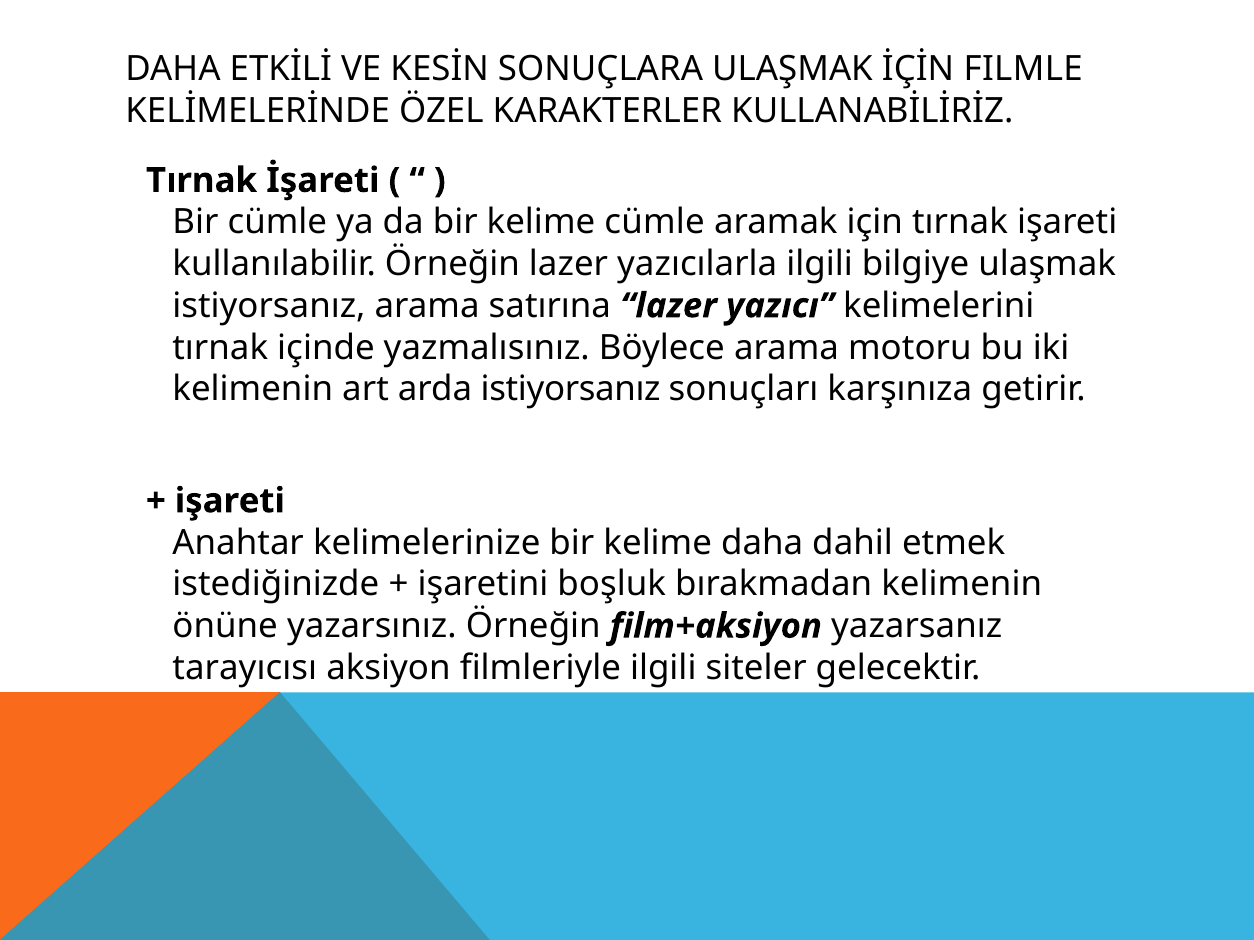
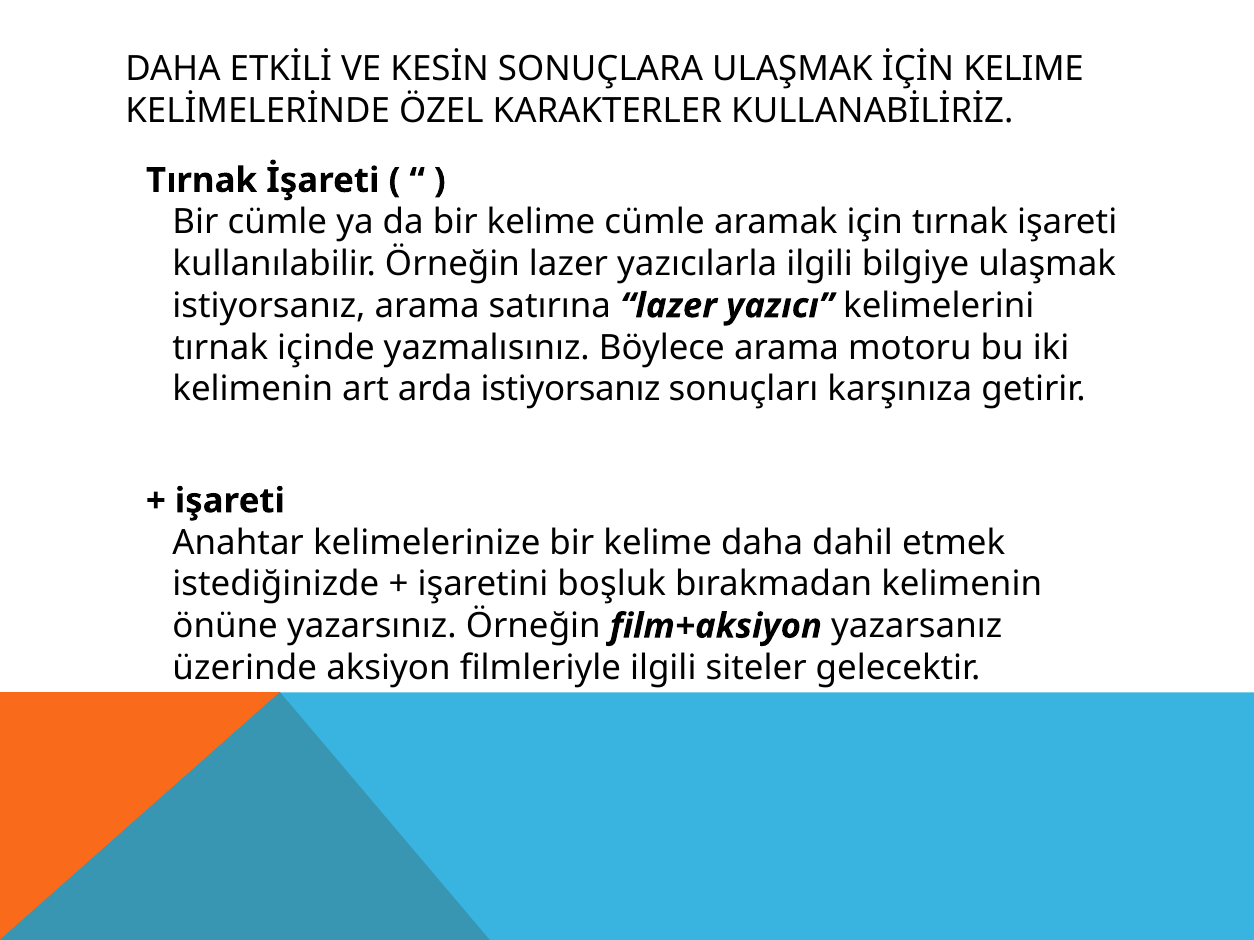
FILMLE at (1023, 69): FILMLE -> KELIME
tarayıcısı: tarayıcısı -> üzerinde
